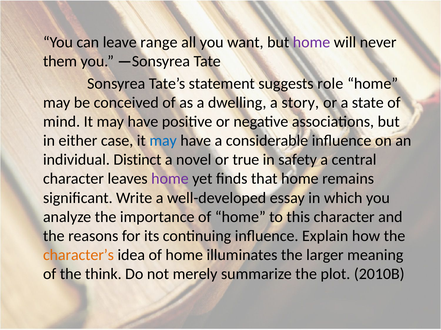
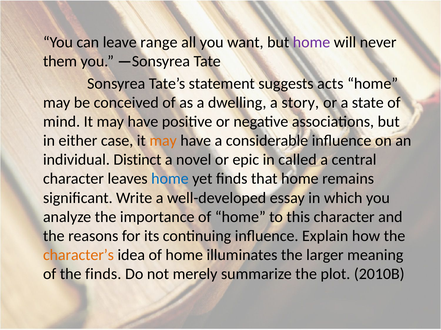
role: role -> acts
may at (163, 141) colour: blue -> orange
true: true -> epic
safety: safety -> called
home at (170, 179) colour: purple -> blue
the think: think -> finds
